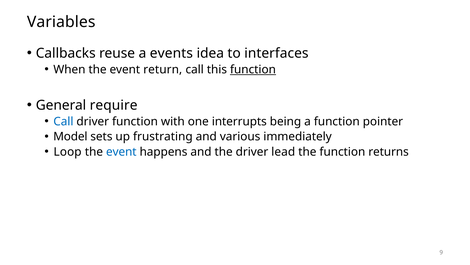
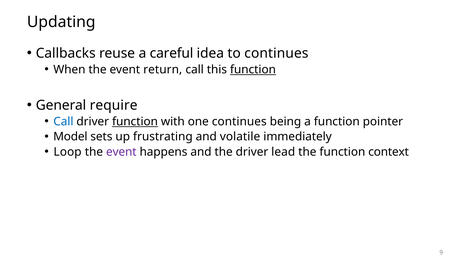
Variables: Variables -> Updating
events: events -> careful
to interfaces: interfaces -> continues
function at (135, 121) underline: none -> present
one interrupts: interrupts -> continues
various: various -> volatile
event at (121, 152) colour: blue -> purple
returns: returns -> context
